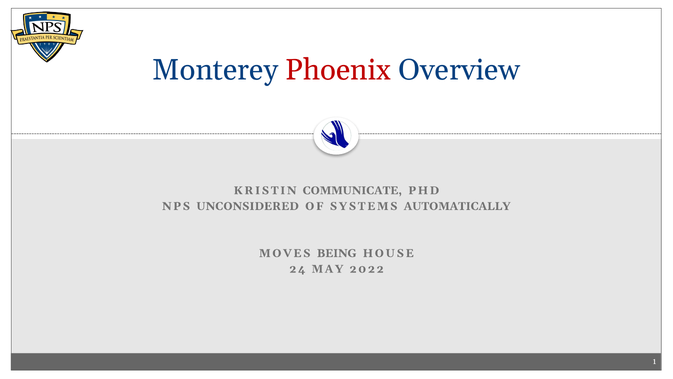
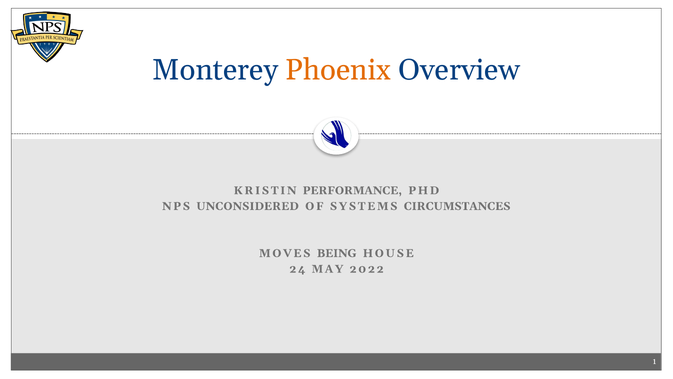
Phoenix colour: red -> orange
COMMUNICATE: COMMUNICATE -> PERFORMANCE
AUTOMATICALLY: AUTOMATICALLY -> CIRCUMSTANCES
